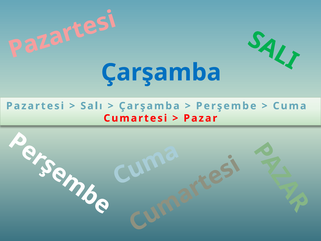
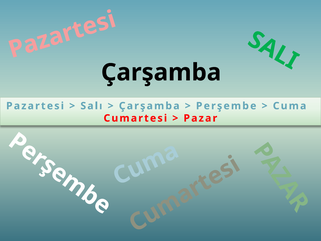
Çarşamba at (161, 72) colour: blue -> black
